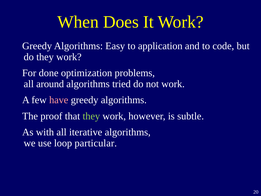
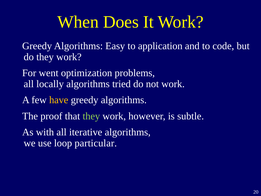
done: done -> went
around: around -> locally
have colour: pink -> yellow
